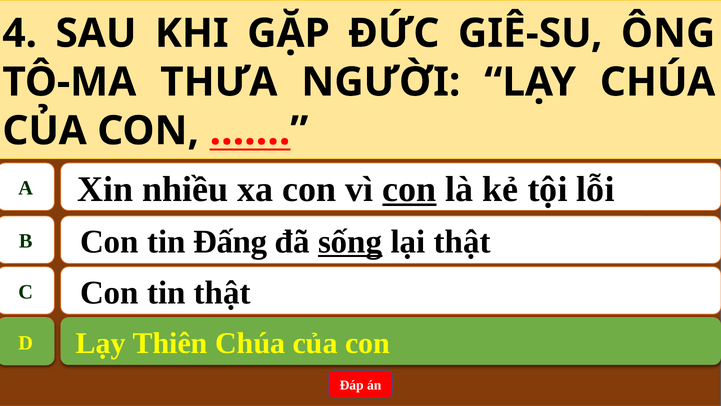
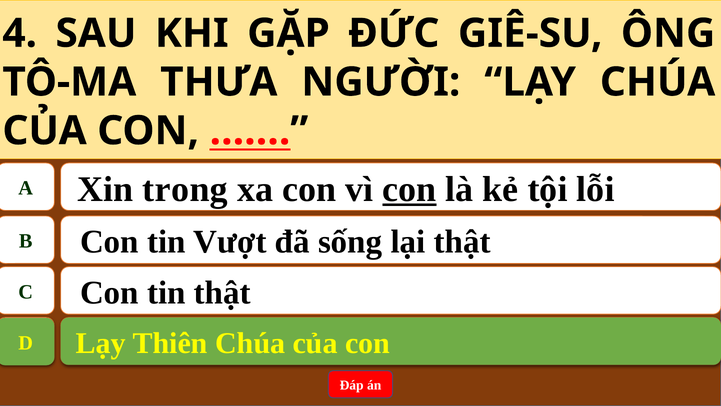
nhiều: nhiều -> trong
Đấng: Đấng -> Vượt
sống underline: present -> none
